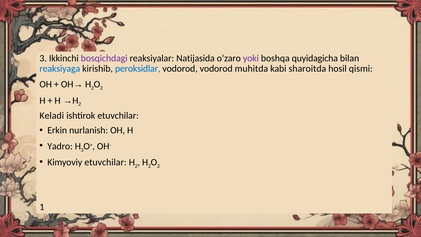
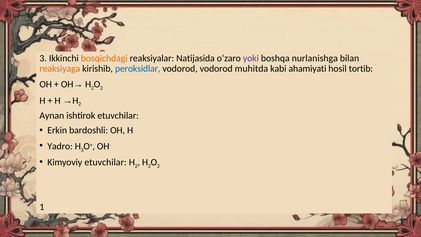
bosqichdagi colour: purple -> orange
quyidagicha: quyidagicha -> nurlanishga
reaksiyaga colour: blue -> orange
sharoitda: sharoitda -> ahamiyati
qismi: qismi -> tortib
Keladi: Keladi -> Aynan
nurlanish: nurlanish -> bardoshli
